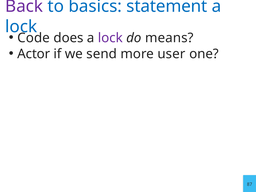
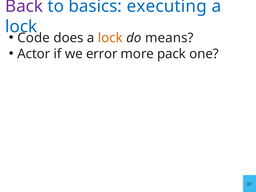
statement: statement -> executing
lock at (110, 38) colour: purple -> orange
send: send -> error
user: user -> pack
